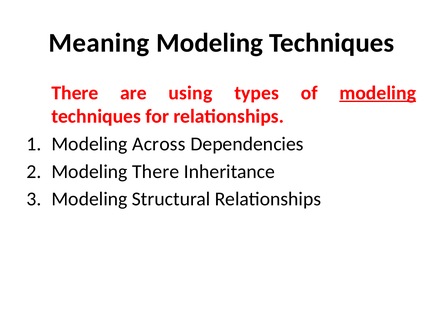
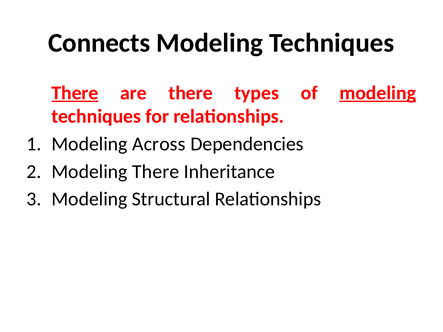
Meaning: Meaning -> Connects
There at (75, 93) underline: none -> present
are using: using -> there
